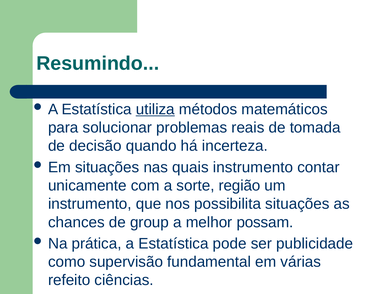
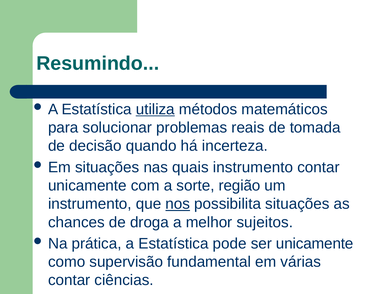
nos underline: none -> present
group: group -> droga
possam: possam -> sujeitos
ser publicidade: publicidade -> unicamente
refeito at (69, 280): refeito -> contar
